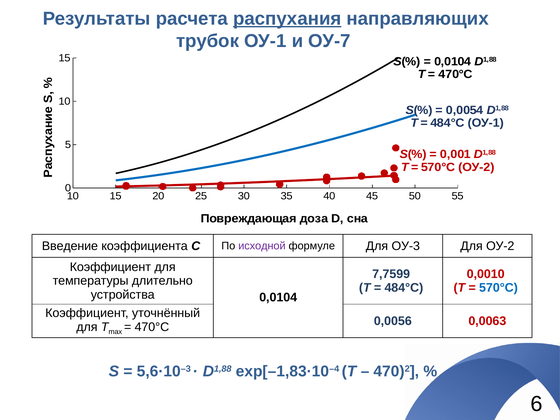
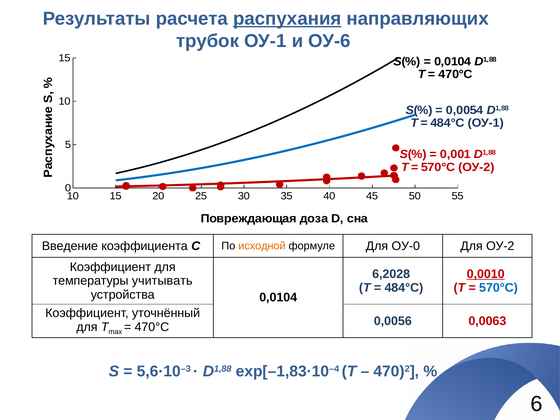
ОУ-7: ОУ-7 -> ОУ-6
исходной colour: purple -> orange
ОУ-3: ОУ-3 -> ОУ-0
7,7599: 7,7599 -> 6,2028
0,0010 underline: none -> present
длительно: длительно -> учитывать
